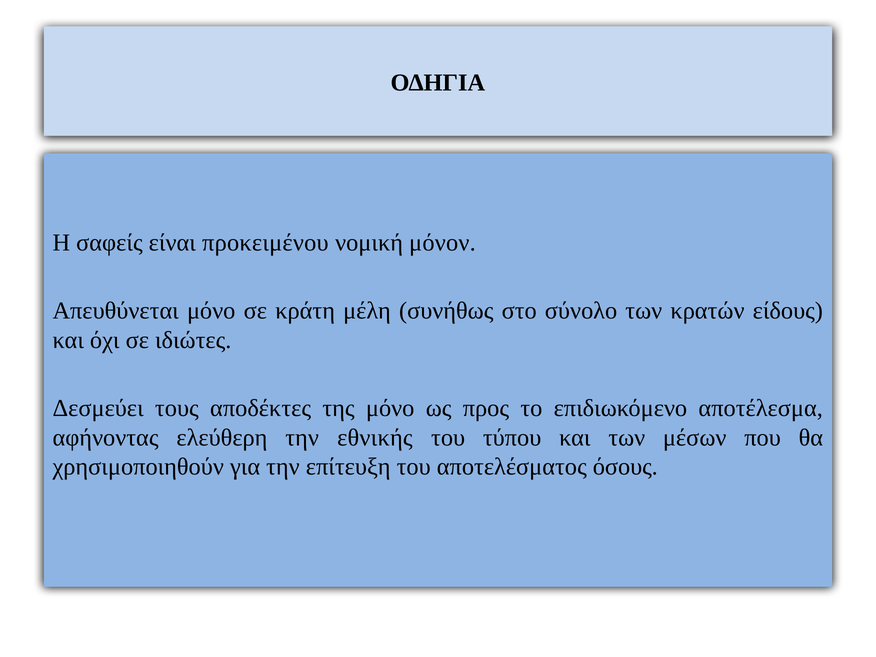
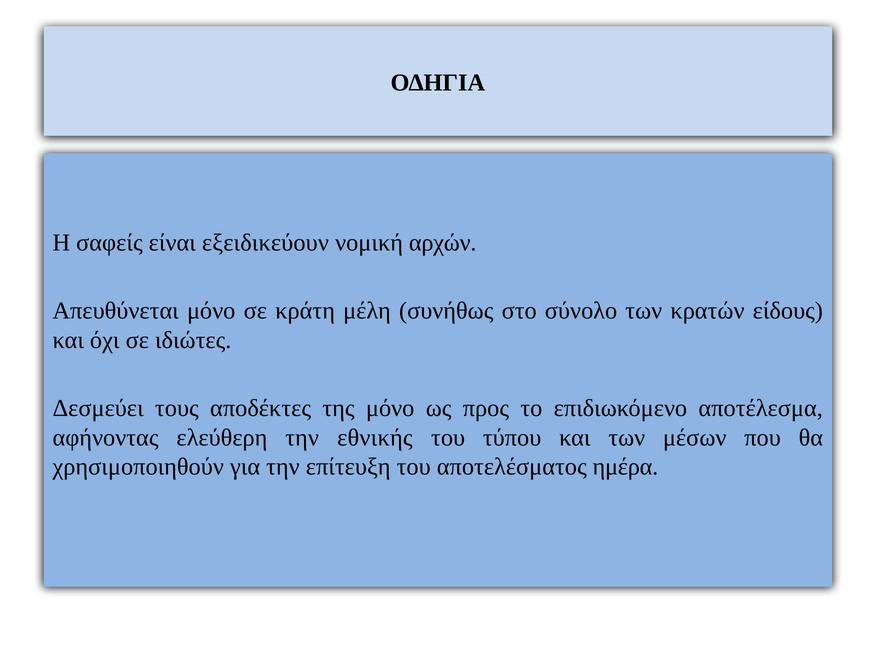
προκειμένου: προκειμένου -> εξειδικεύουν
μόνον: μόνον -> αρχών
όσους: όσους -> ημέρα
